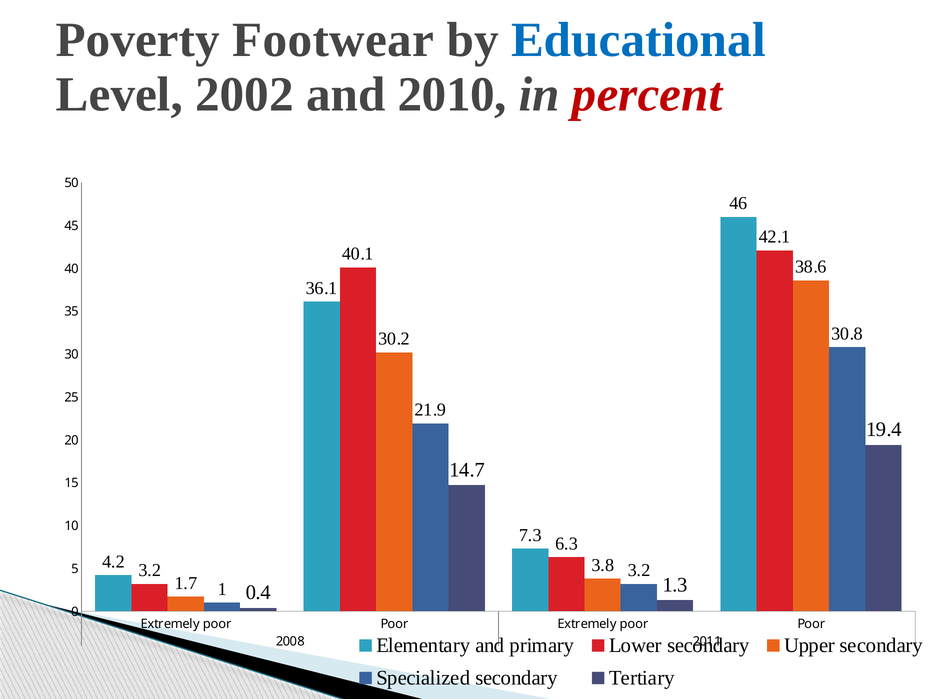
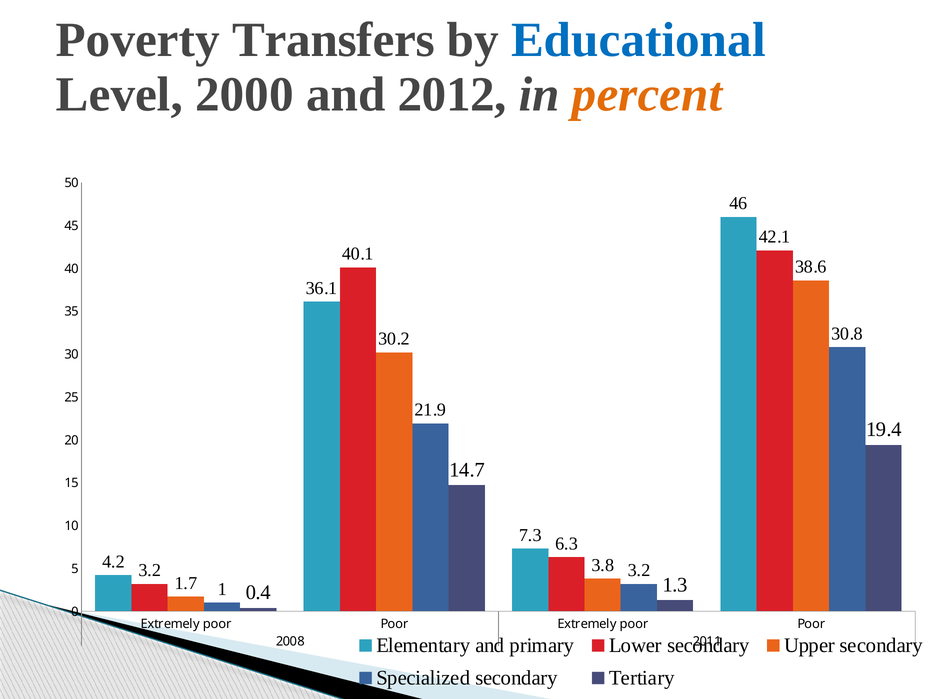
Footwear: Footwear -> Transfers
2002: 2002 -> 2000
2010: 2010 -> 2012
percent colour: red -> orange
